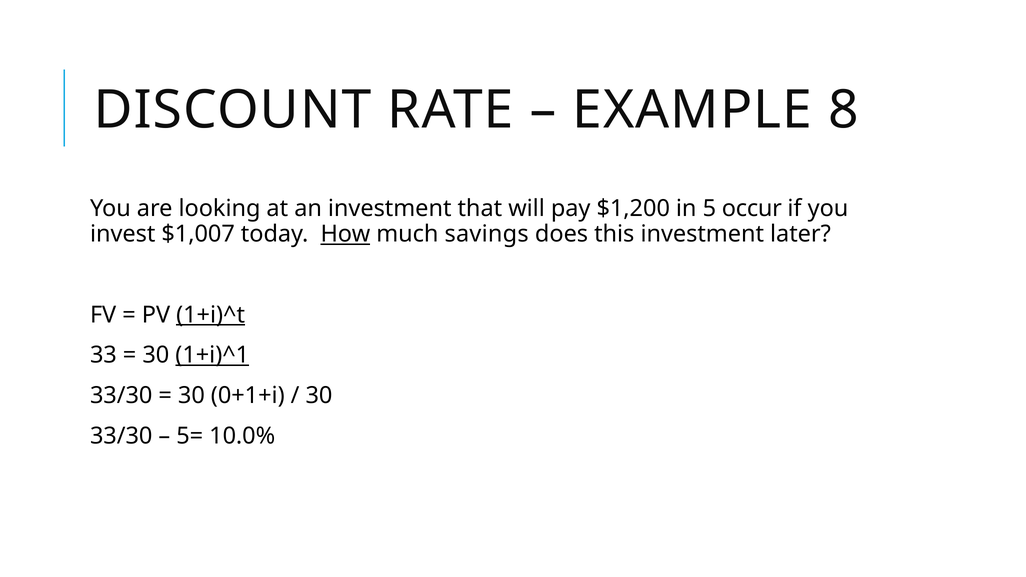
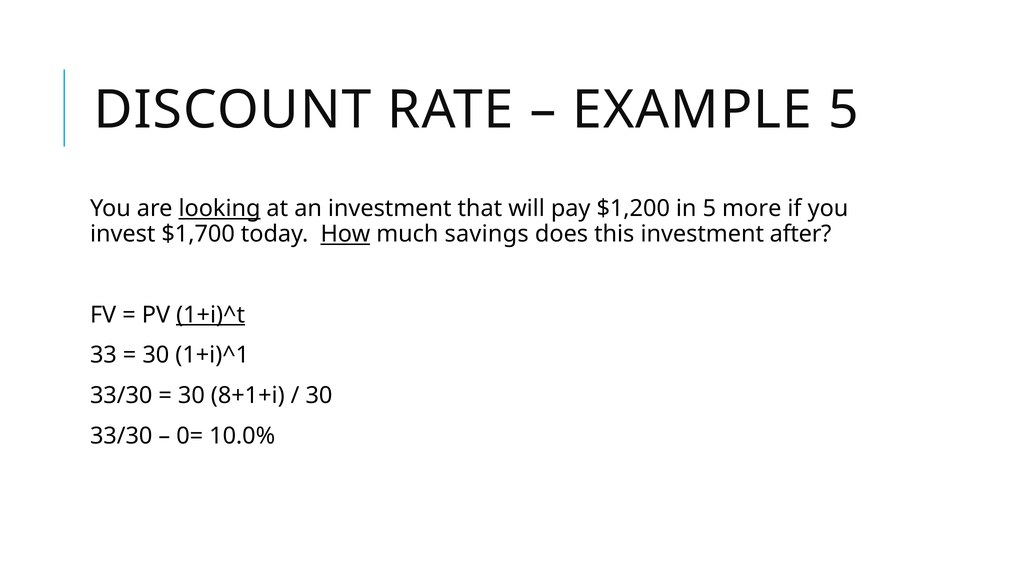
EXAMPLE 8: 8 -> 5
looking underline: none -> present
occur: occur -> more
$1,007: $1,007 -> $1,700
later: later -> after
1+i)^1 underline: present -> none
0+1+i: 0+1+i -> 8+1+i
5=: 5= -> 0=
